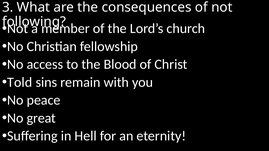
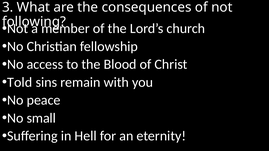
great: great -> small
